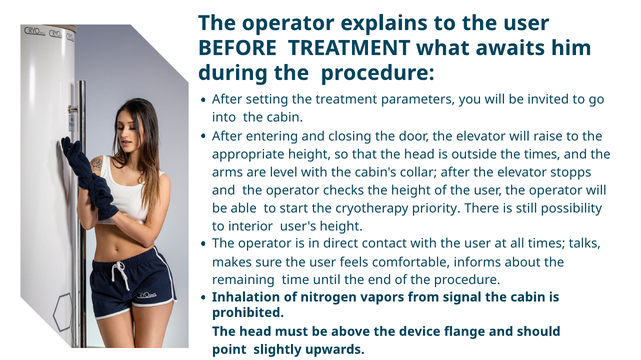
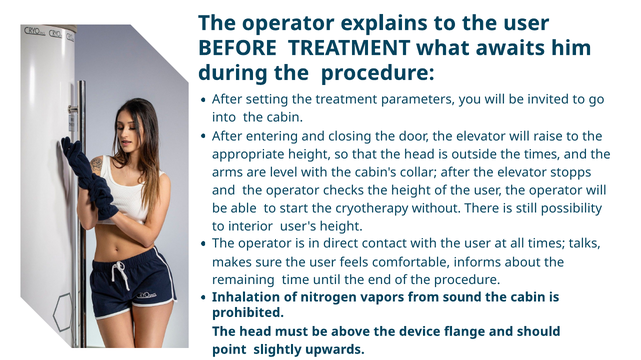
priority: priority -> without
signal: signal -> sound
